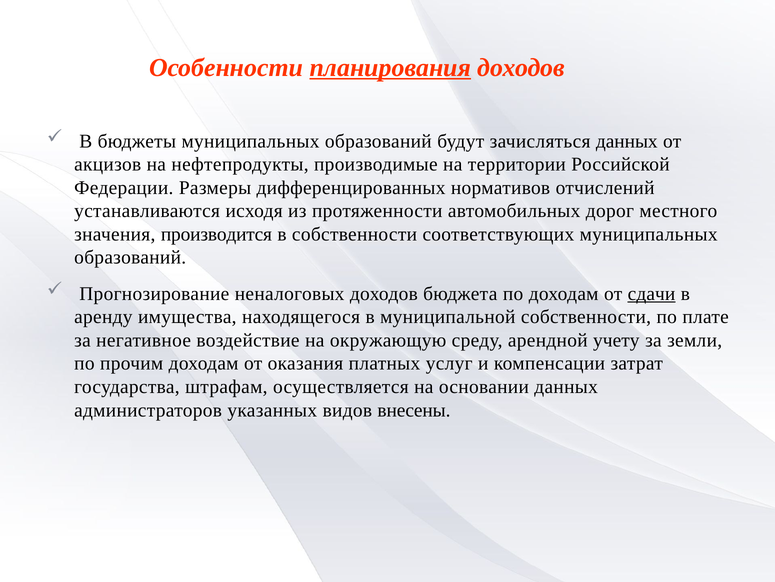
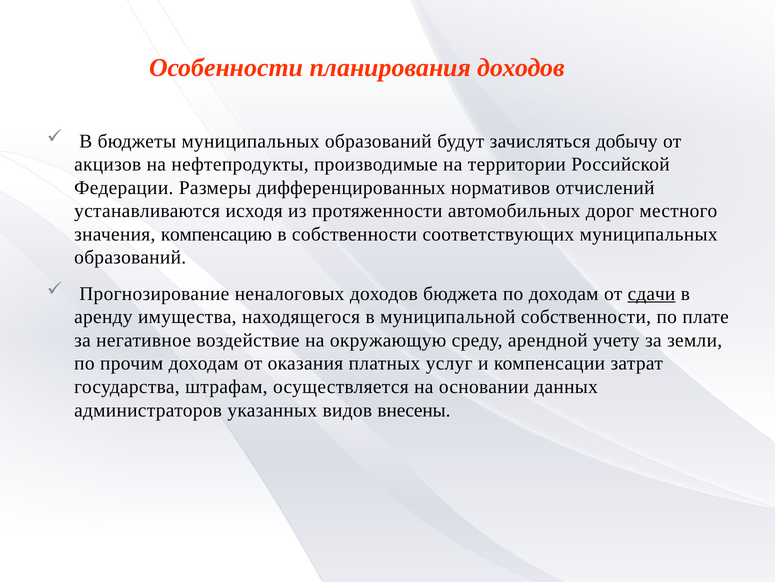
планирования underline: present -> none
зачисляться данных: данных -> добычу
производится: производится -> компенсацию
